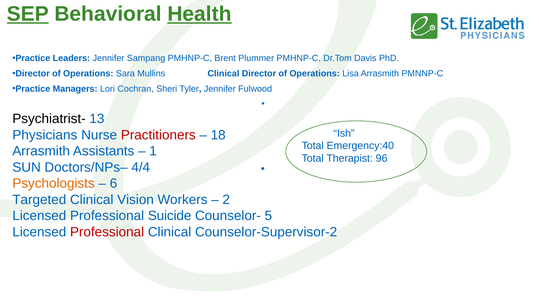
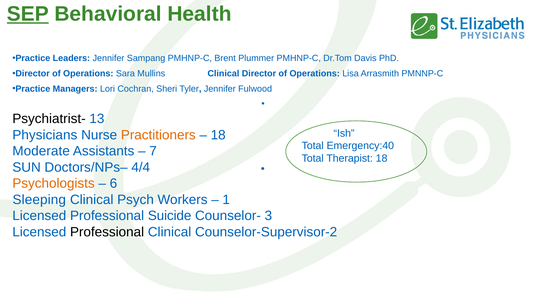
Health underline: present -> none
Practitioners colour: red -> orange
Arrasmith at (41, 151): Arrasmith -> Moderate
1: 1 -> 7
Therapist 96: 96 -> 18
Targeted: Targeted -> Sleeping
Vision: Vision -> Psych
2: 2 -> 1
5: 5 -> 3
Professional at (107, 232) colour: red -> black
